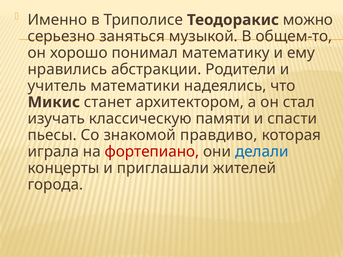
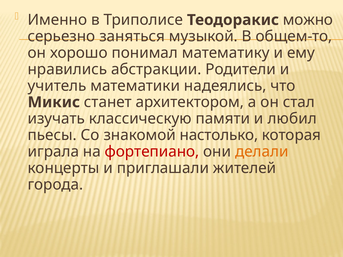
спасти: спасти -> любил
правдиво: правдиво -> настолько
делали colour: blue -> orange
